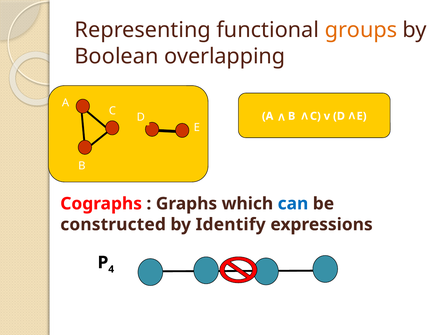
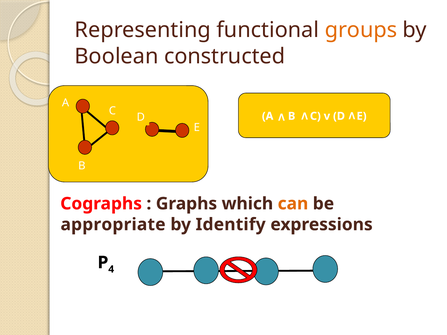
overlapping: overlapping -> constructed
can colour: blue -> orange
constructed: constructed -> appropriate
